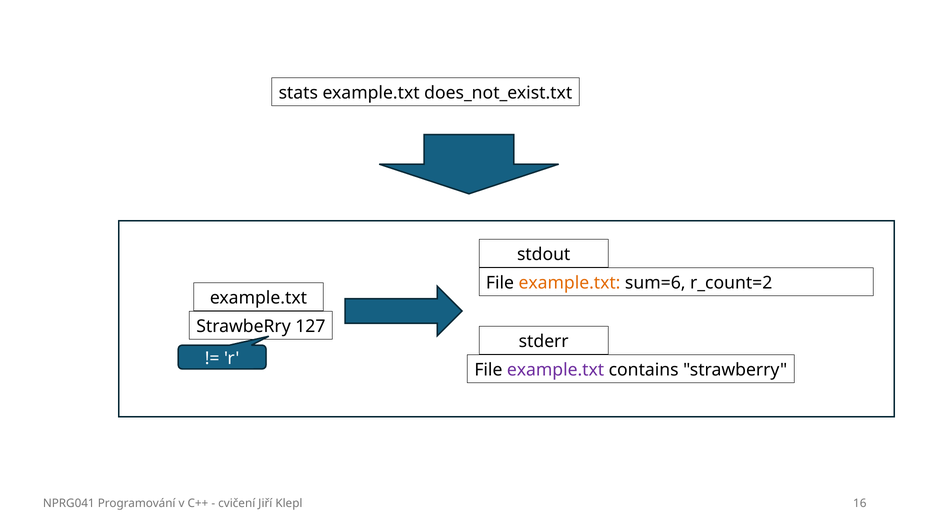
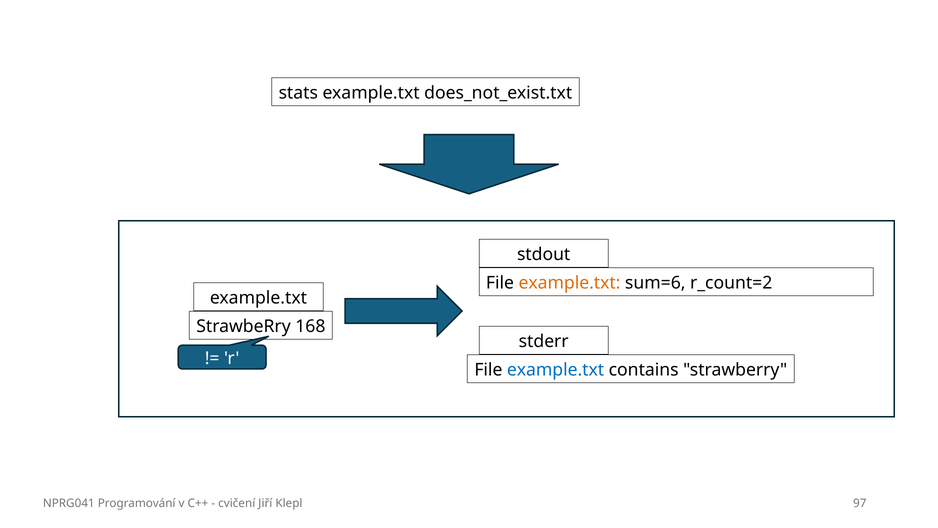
127: 127 -> 168
example.txt at (556, 370) colour: purple -> blue
16: 16 -> 97
